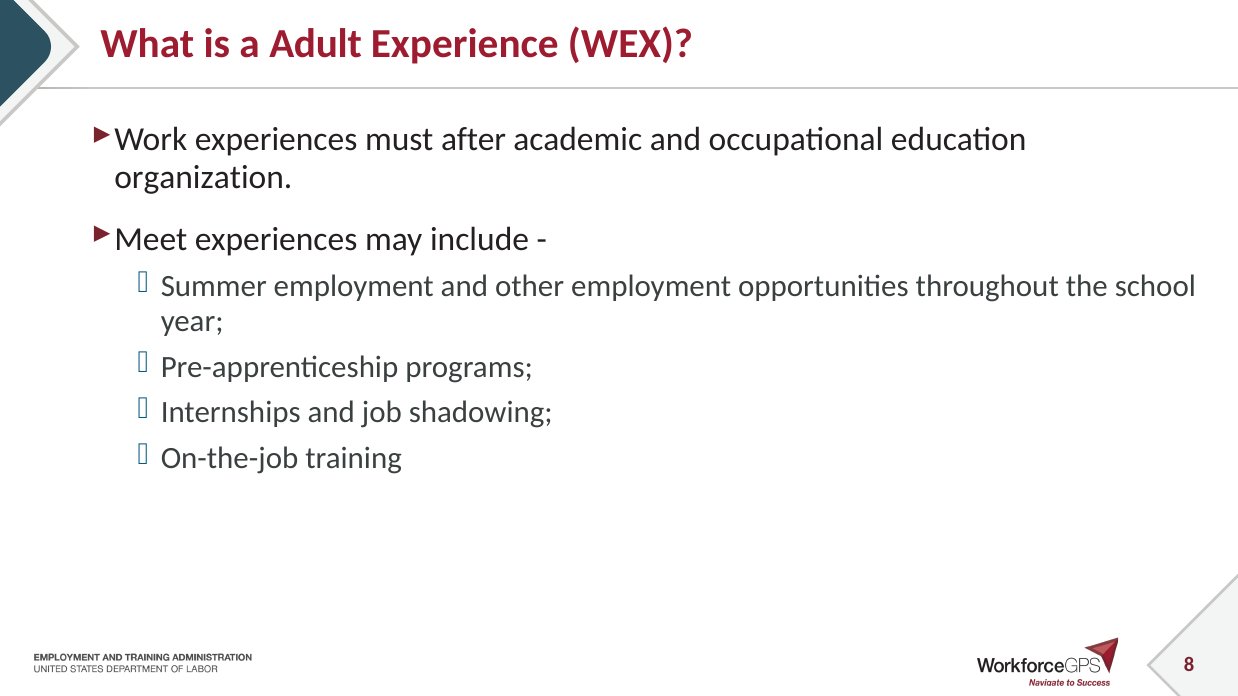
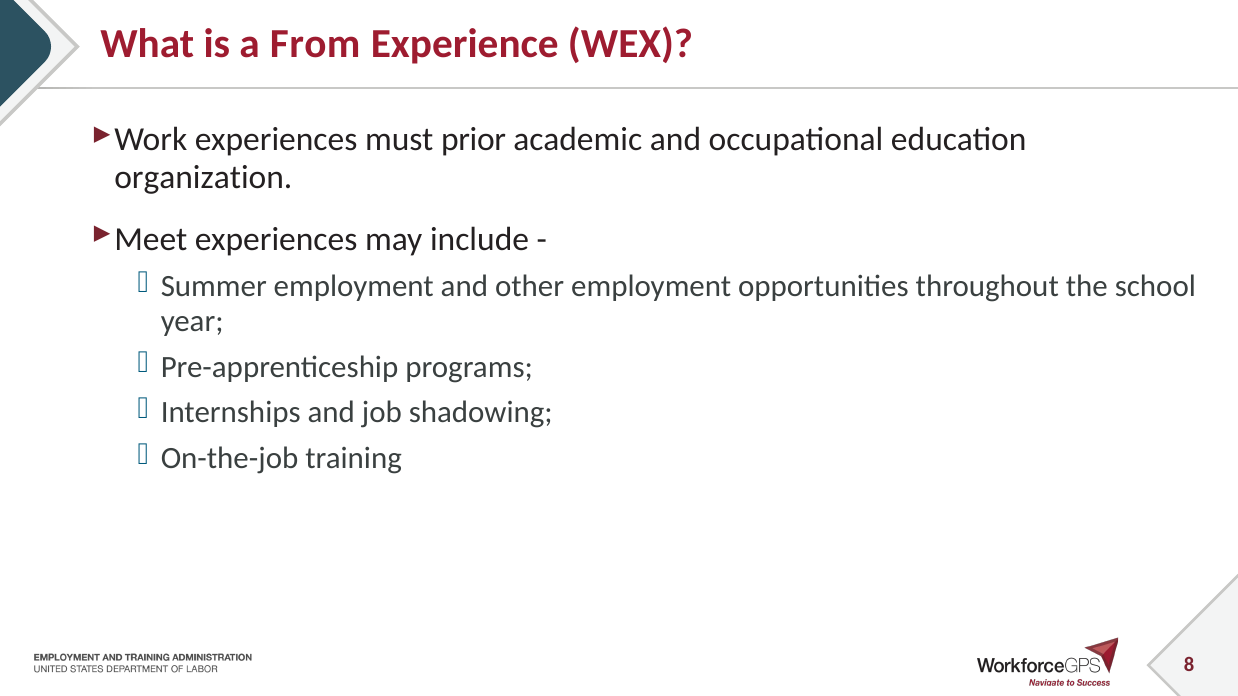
Adult: Adult -> From
after: after -> prior
